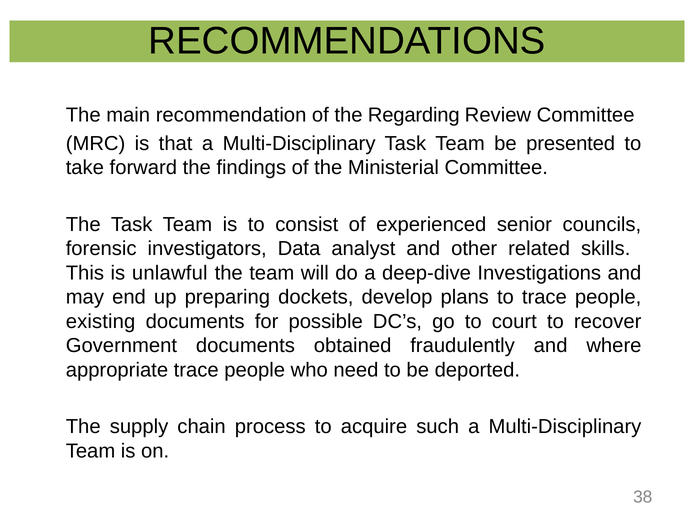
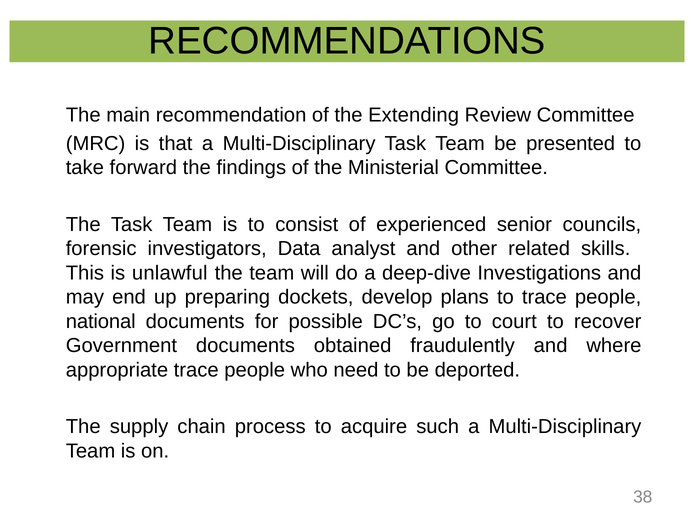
Regarding: Regarding -> Extending
existing: existing -> national
